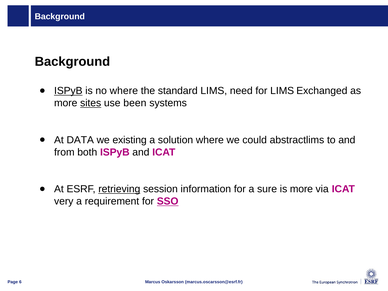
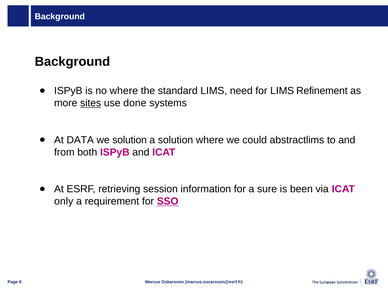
ISPyB at (68, 91) underline: present -> none
Exchanged: Exchanged -> Refinement
been: been -> done
we existing: existing -> solution
retrieving underline: present -> none
is more: more -> been
very: very -> only
